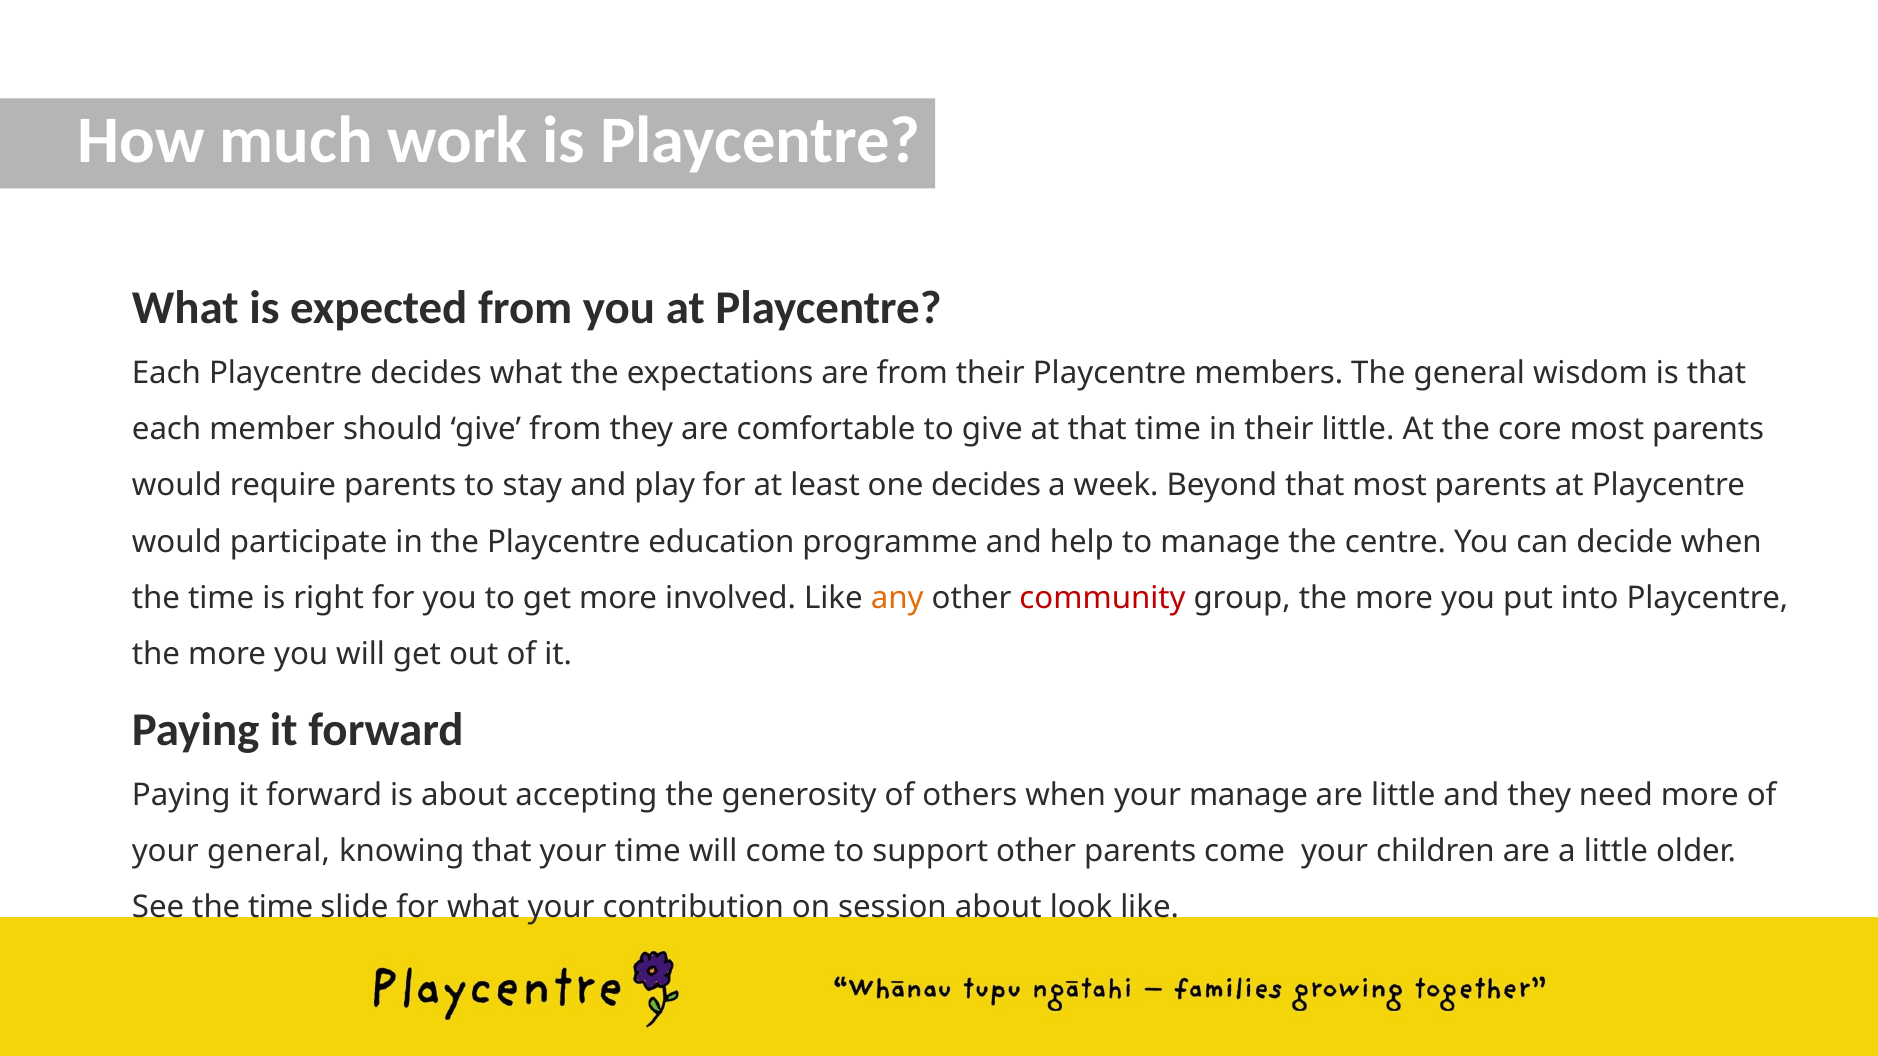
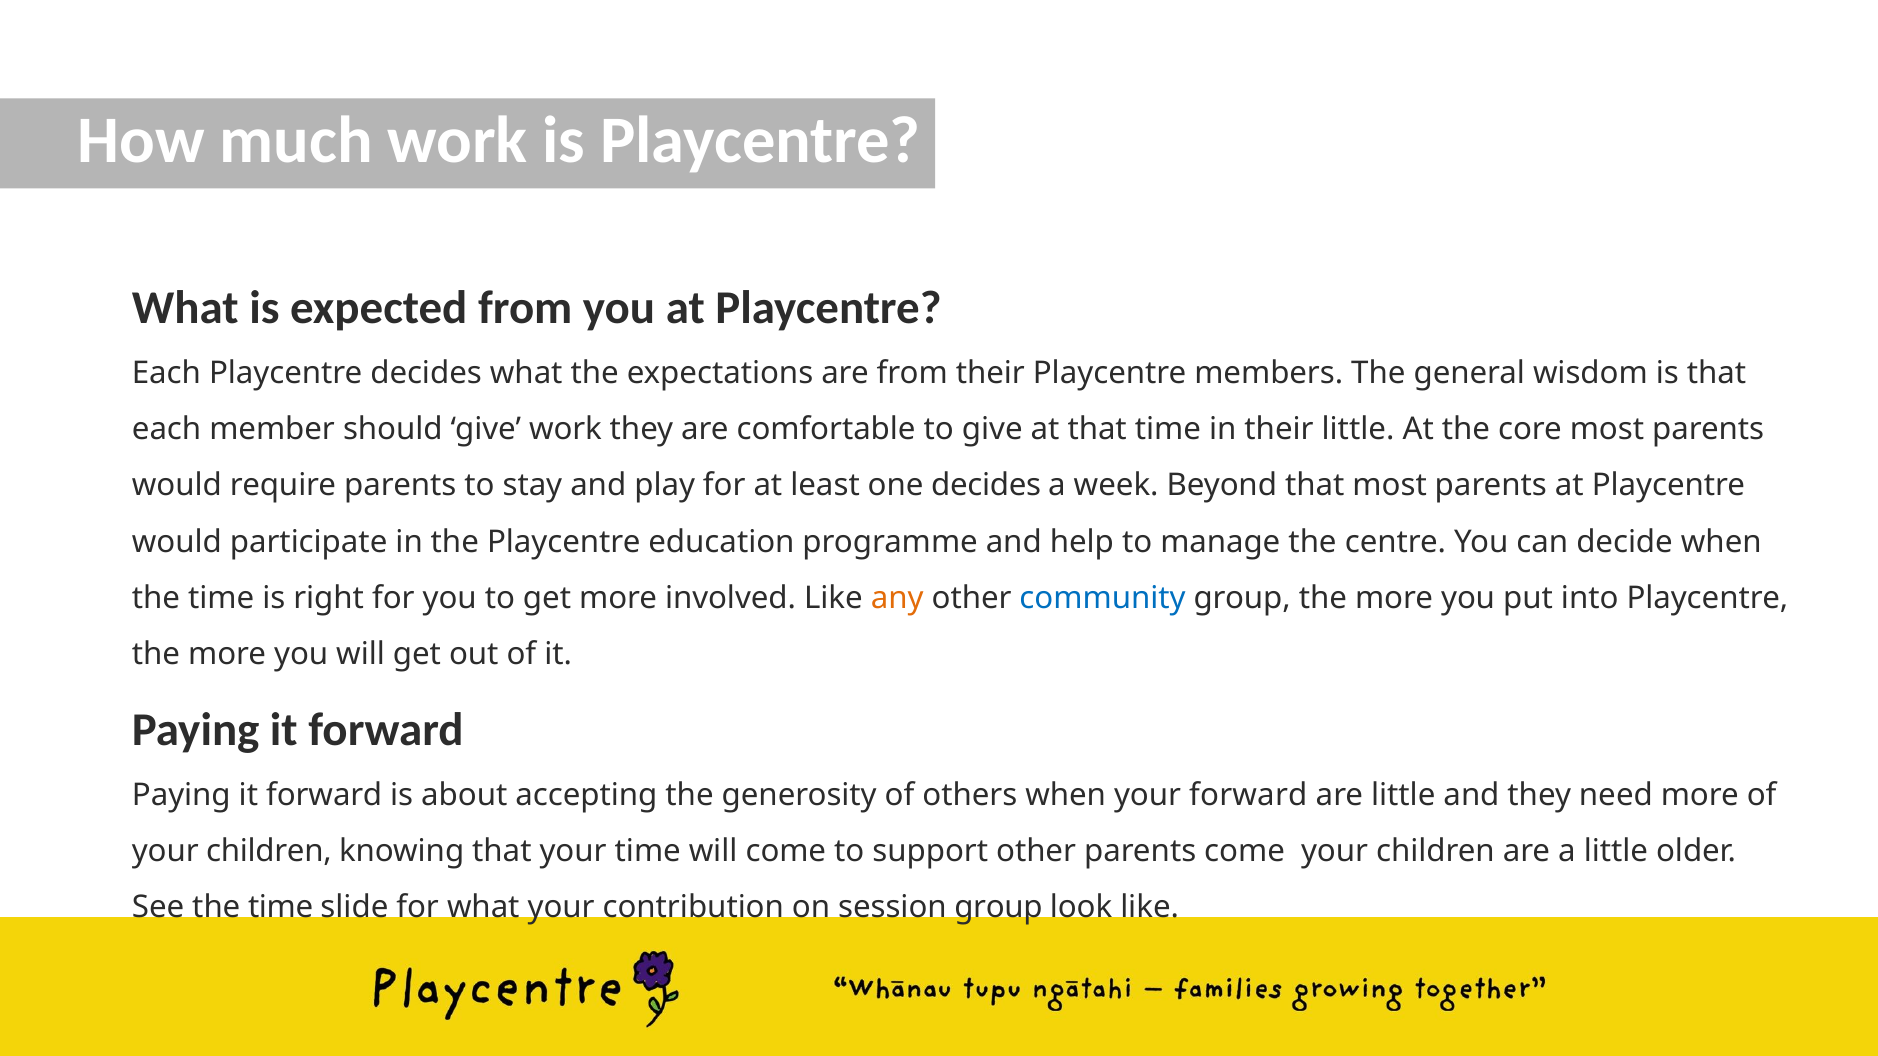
give from: from -> work
community colour: red -> blue
your manage: manage -> forward
general at (269, 852): general -> children
session about: about -> group
